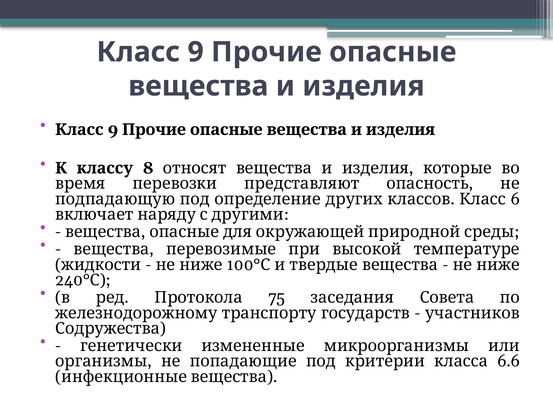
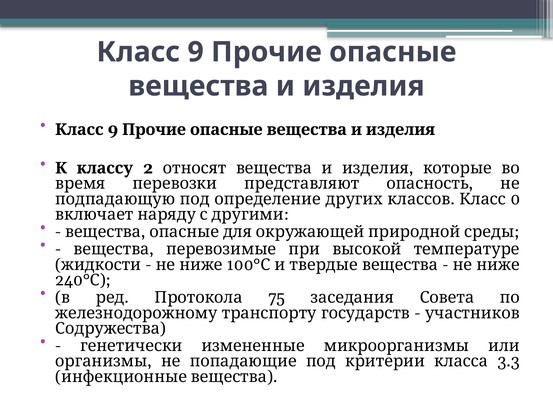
8: 8 -> 2
6: 6 -> 0
6.6: 6.6 -> 3.3
